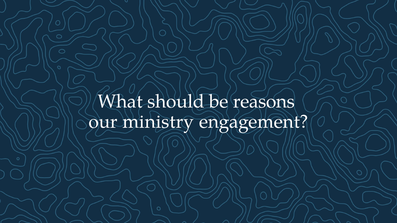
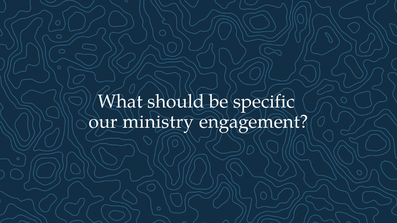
reasons: reasons -> specific
